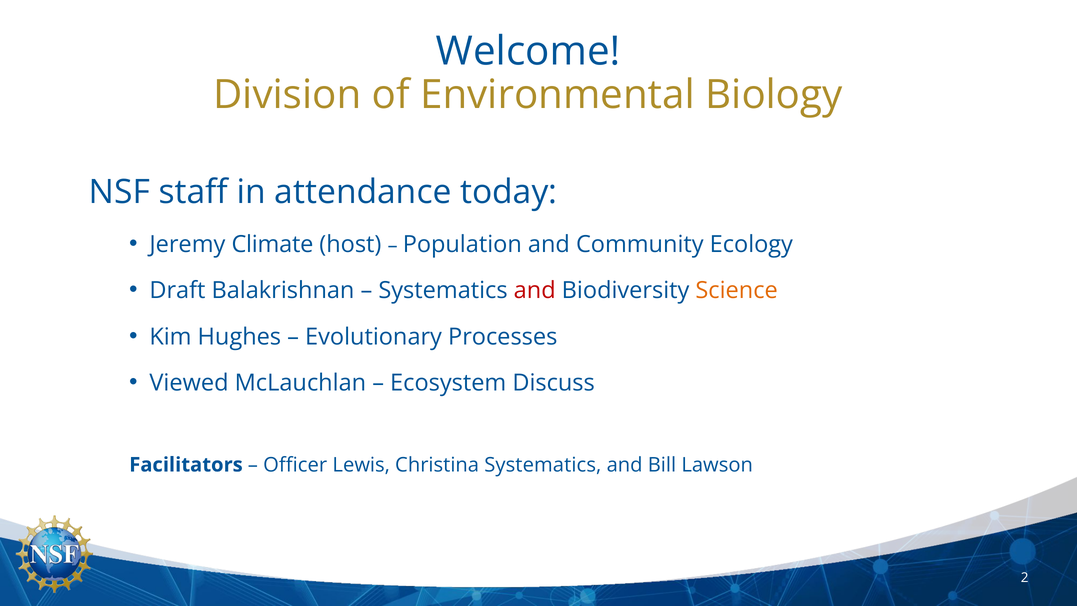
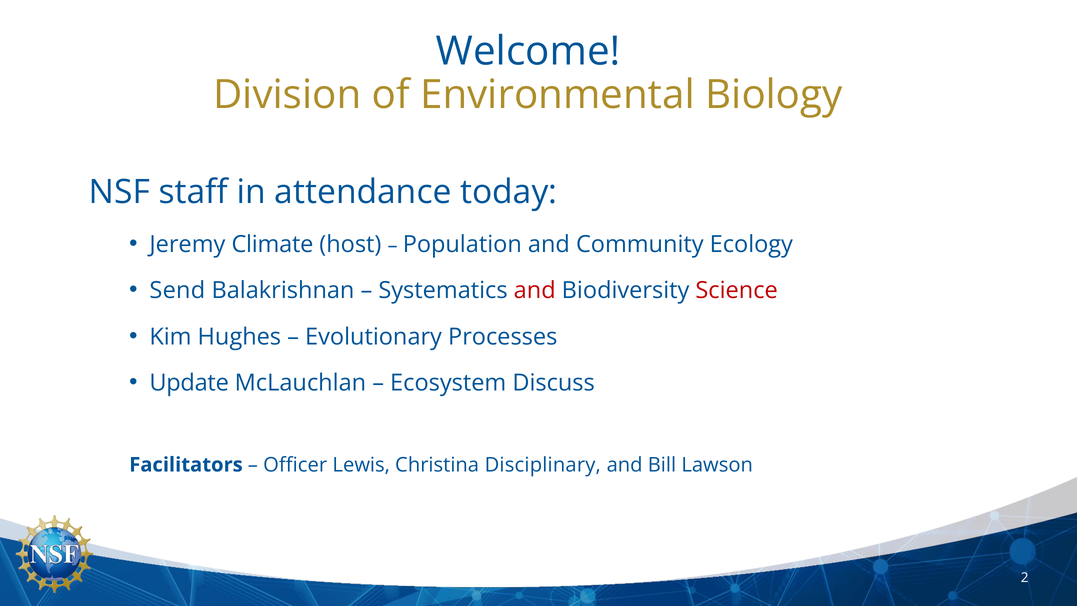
Draft: Draft -> Send
Science colour: orange -> red
Viewed: Viewed -> Update
Christina Systematics: Systematics -> Disciplinary
